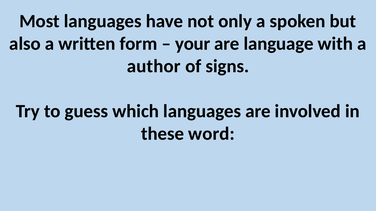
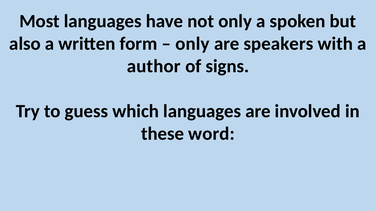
your at (193, 44): your -> only
language: language -> speakers
